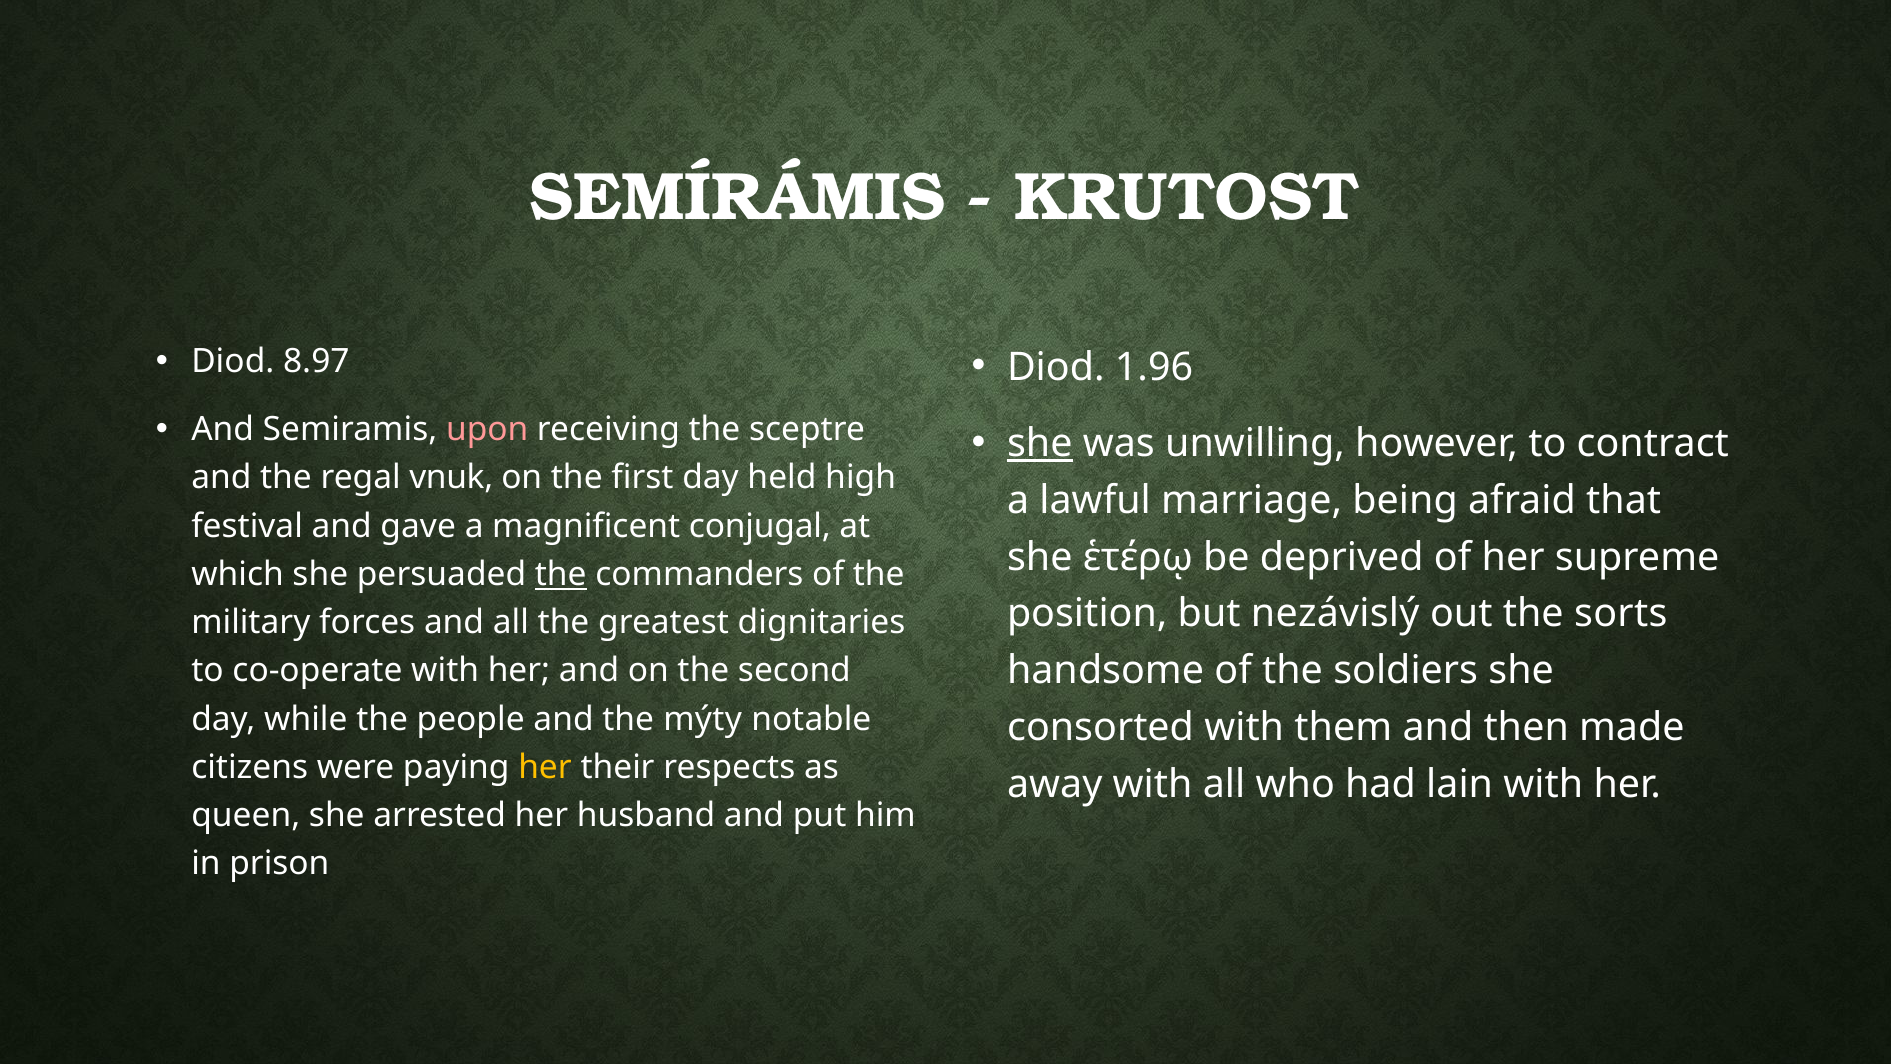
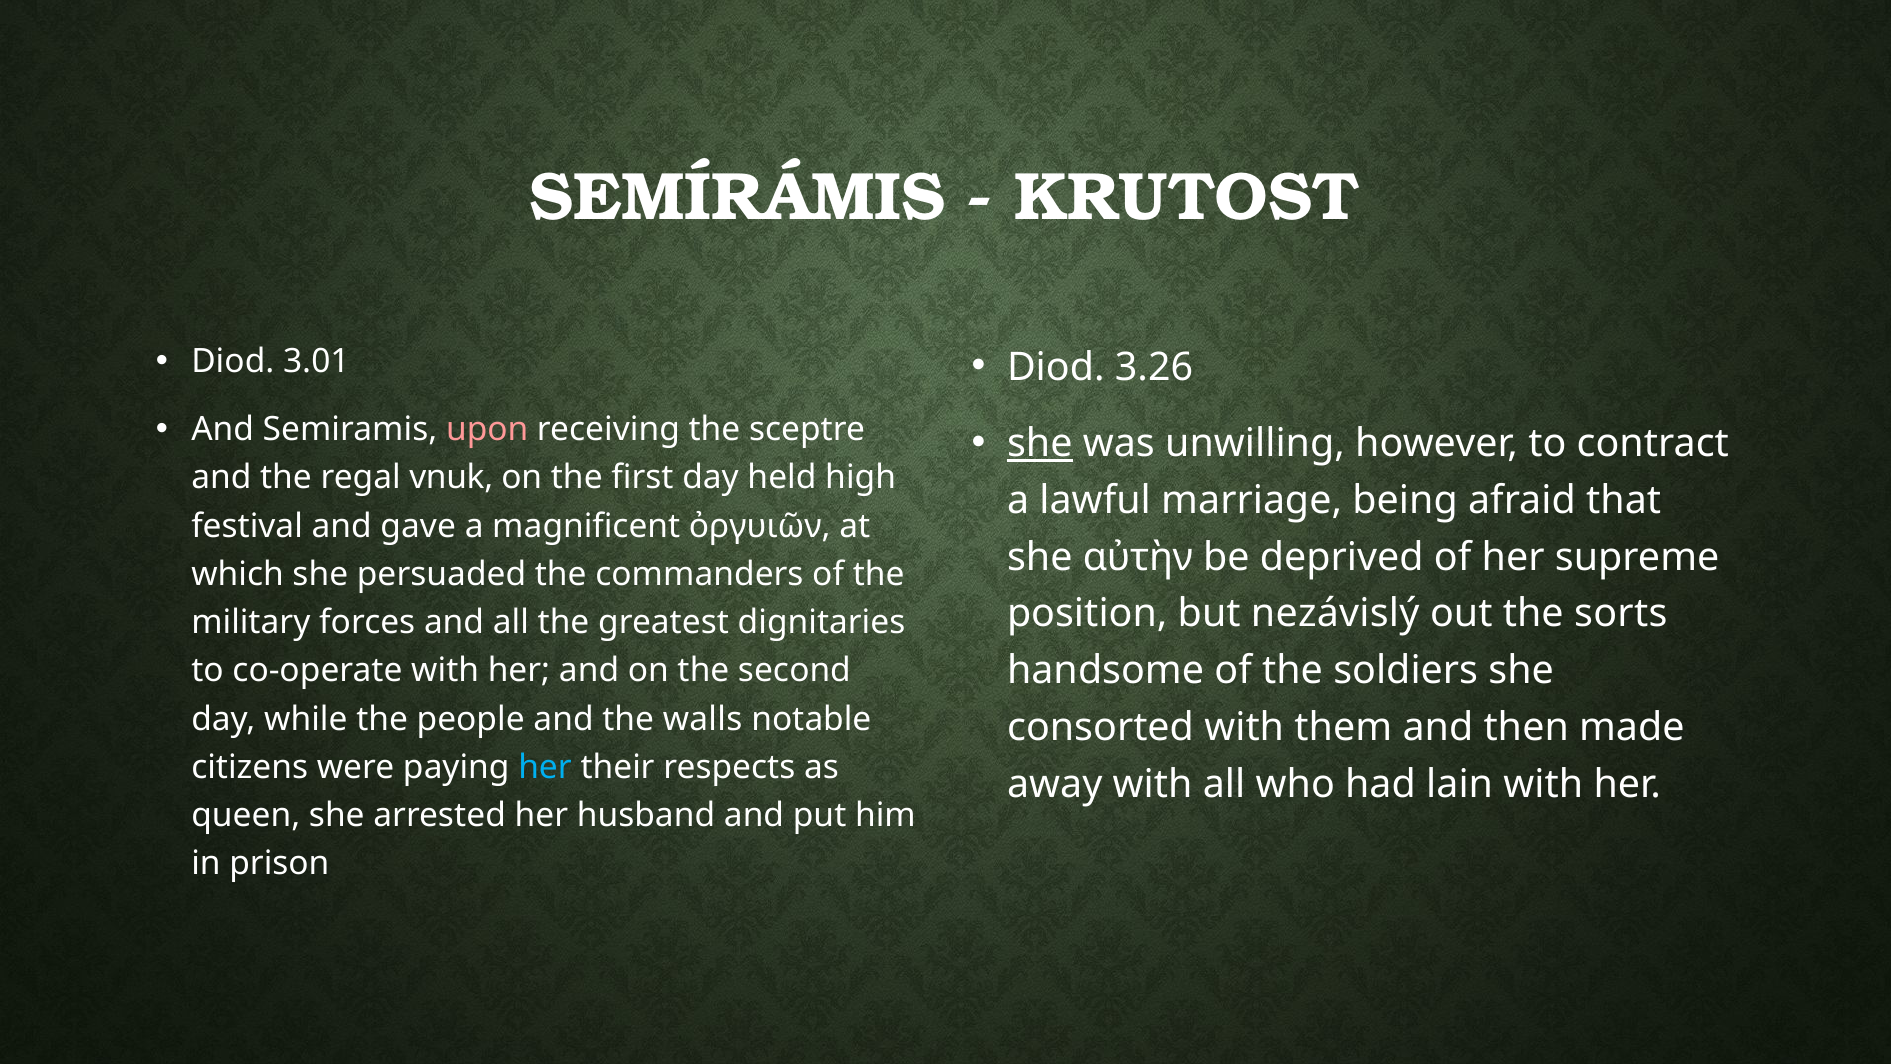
8.97: 8.97 -> 3.01
1.96: 1.96 -> 3.26
conjugal: conjugal -> ὀργυιῶν
ἑτέρῳ: ἑτέρῳ -> αὐτὴν
the at (561, 574) underline: present -> none
mýty: mýty -> walls
her at (545, 767) colour: yellow -> light blue
